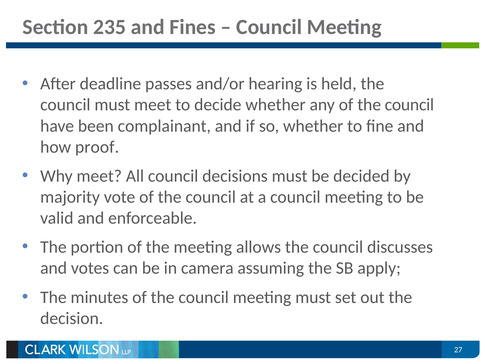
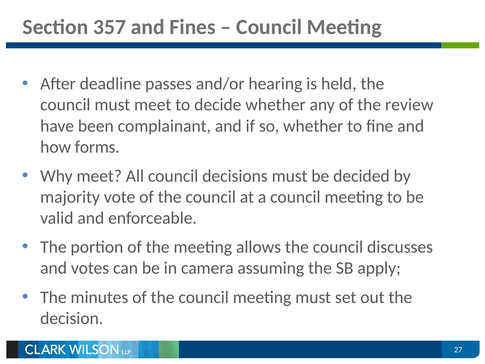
235: 235 -> 357
any of the council: council -> review
proof: proof -> forms
